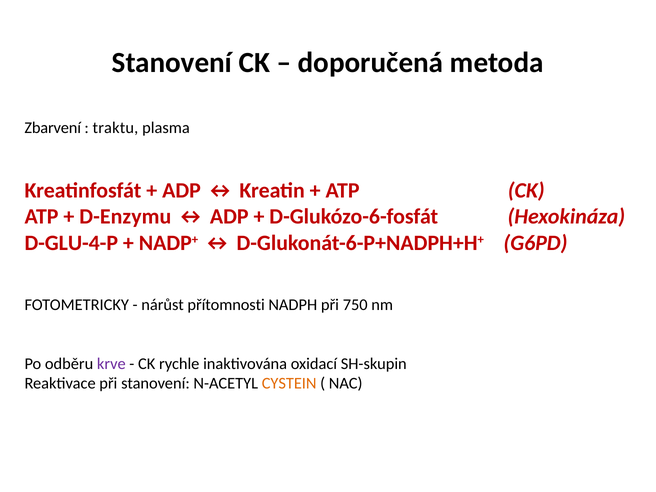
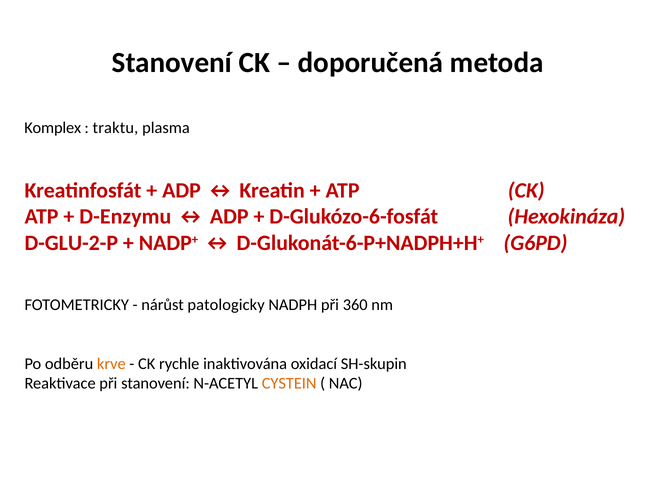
Zbarvení: Zbarvení -> Komplex
D-GLU-4-P: D-GLU-4-P -> D-GLU-2-P
přítomnosti: přítomnosti -> patologicky
750: 750 -> 360
krve colour: purple -> orange
